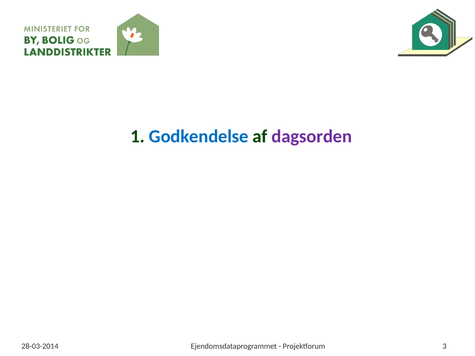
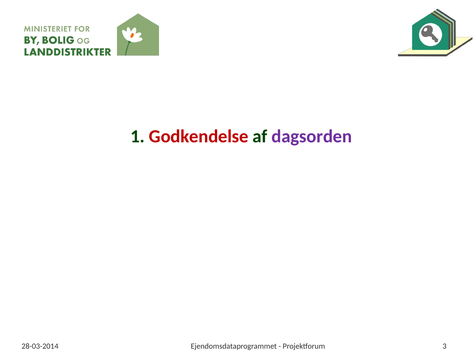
Godkendelse colour: blue -> red
